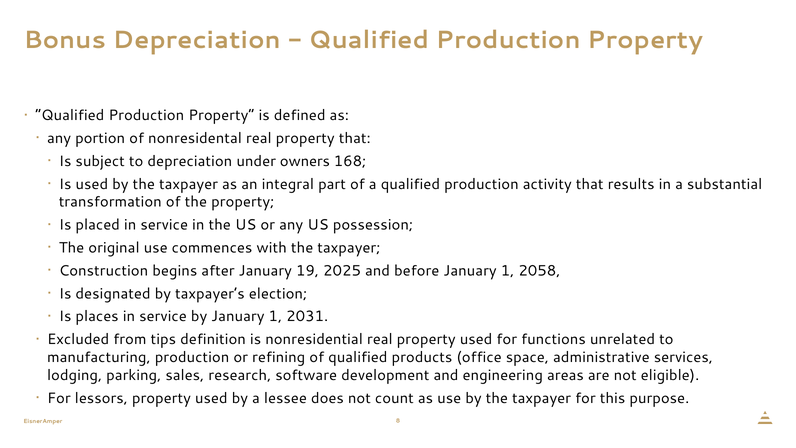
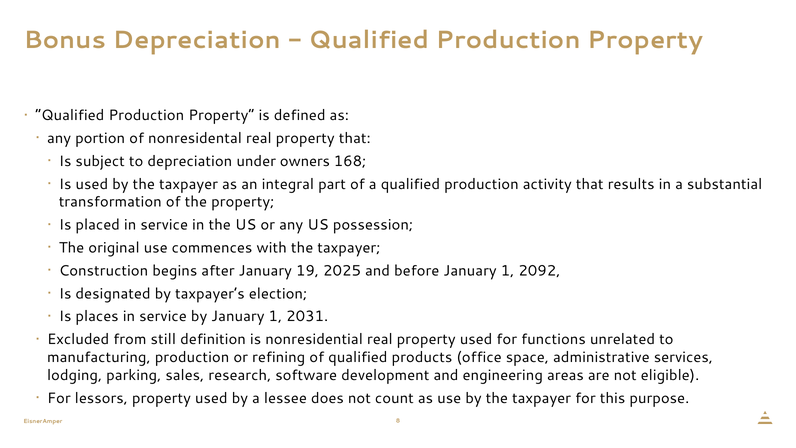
2058: 2058 -> 2092
tips: tips -> still
